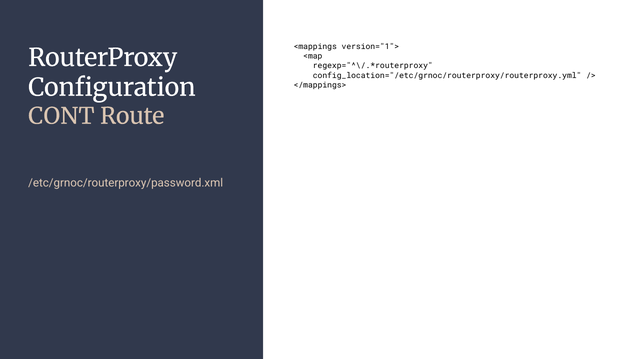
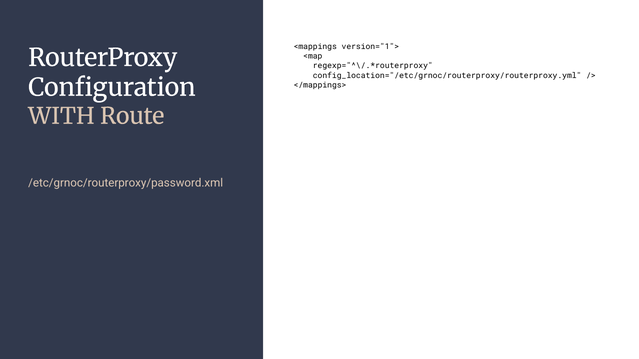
CONT: CONT -> WITH
